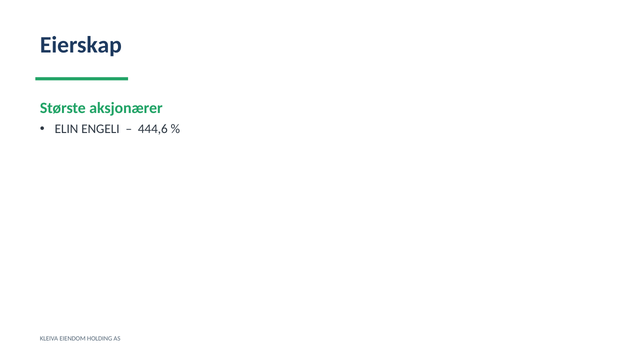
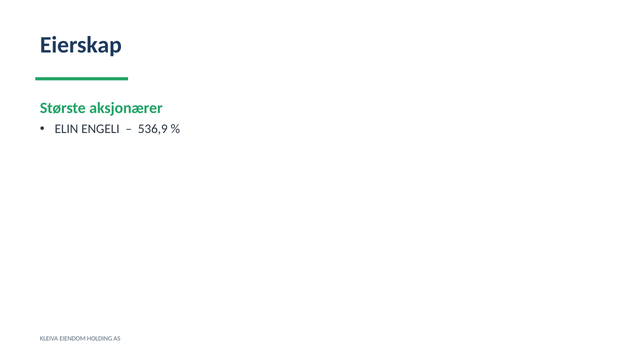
444,6: 444,6 -> 536,9
